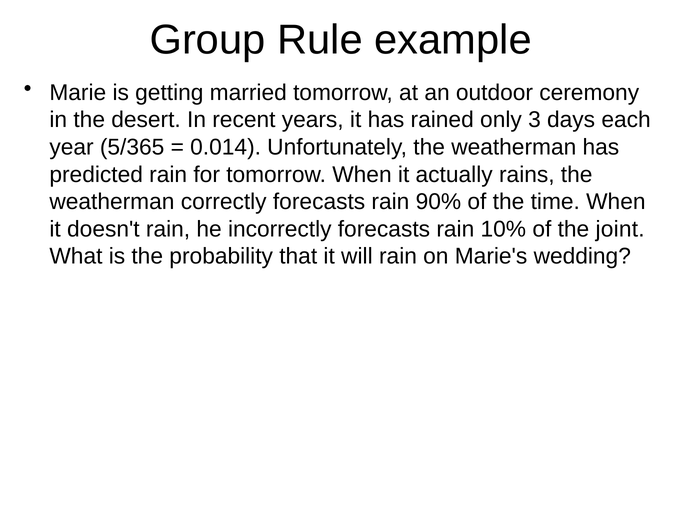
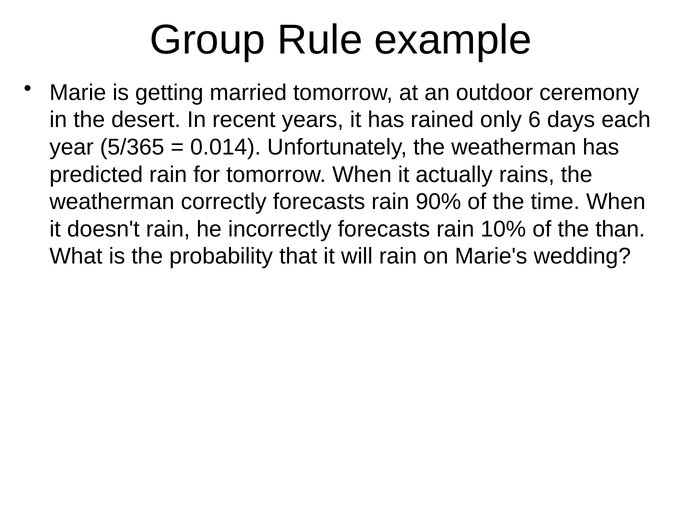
3: 3 -> 6
joint: joint -> than
